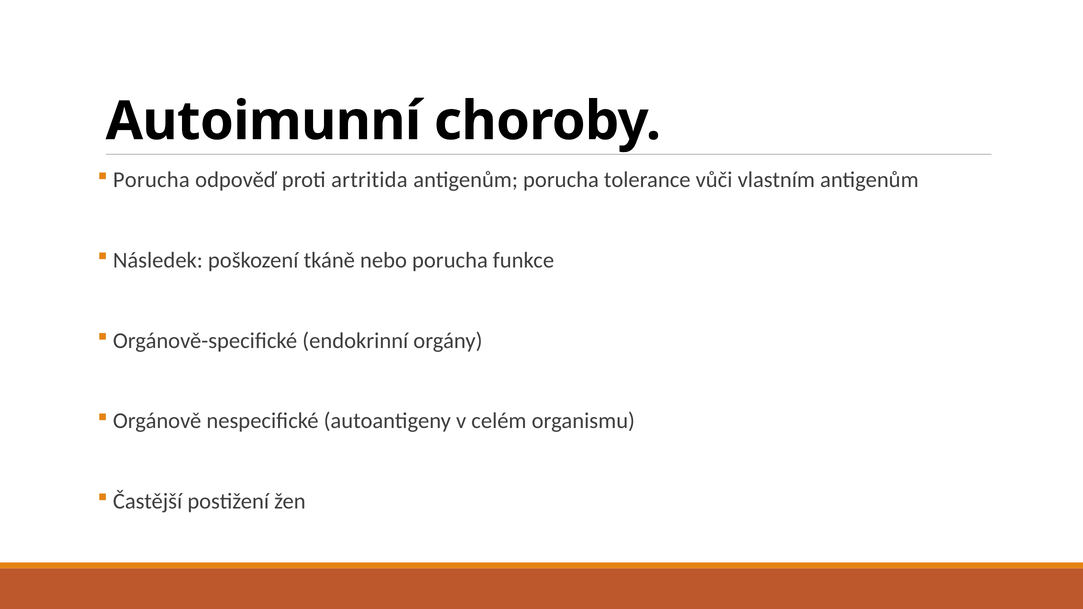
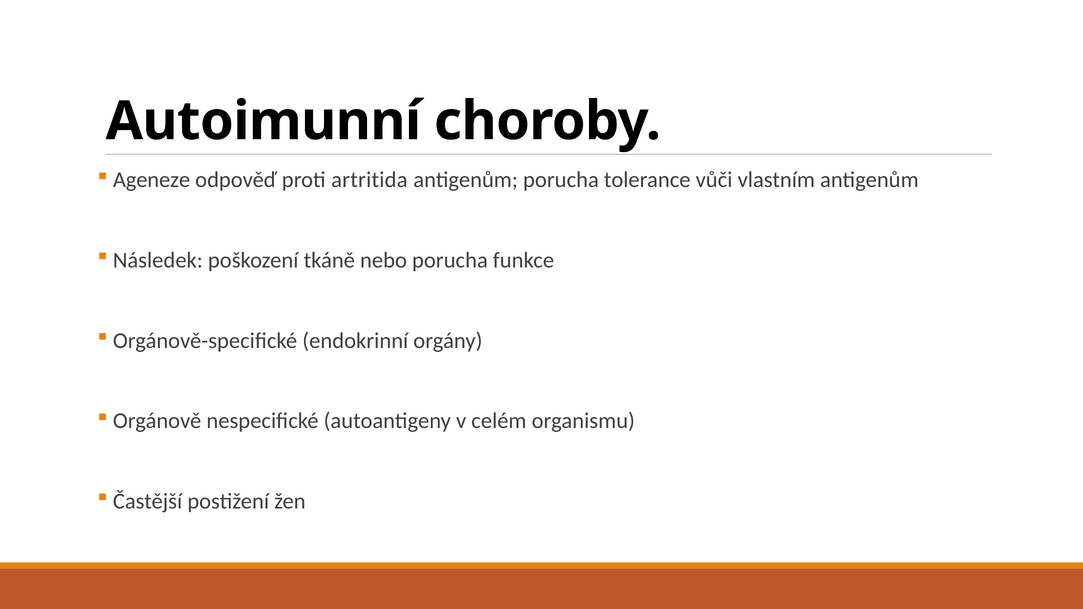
Porucha at (151, 180): Porucha -> Ageneze
